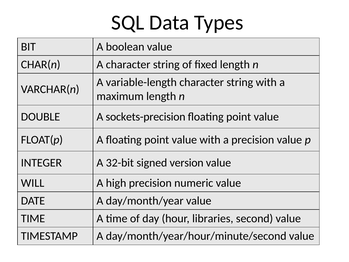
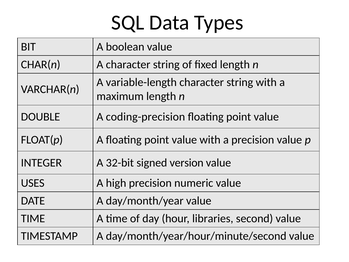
sockets-precision: sockets-precision -> coding-precision
WILL: WILL -> USES
